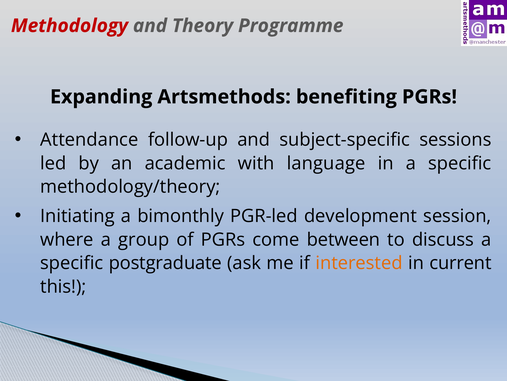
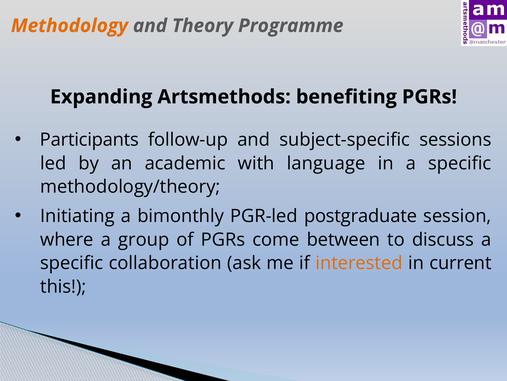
Methodology colour: red -> orange
Attendance: Attendance -> Participants
development: development -> postgraduate
postgraduate: postgraduate -> collaboration
